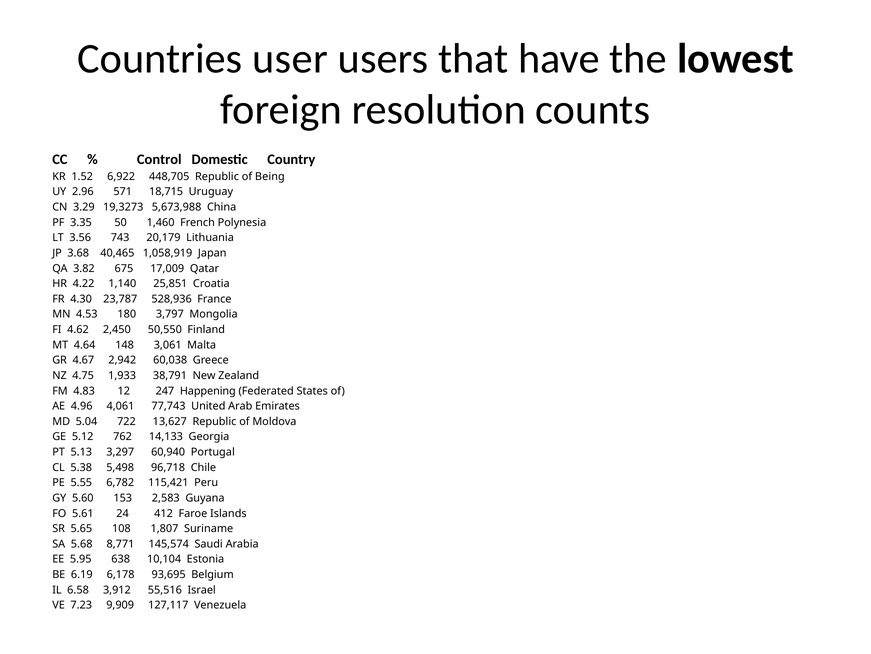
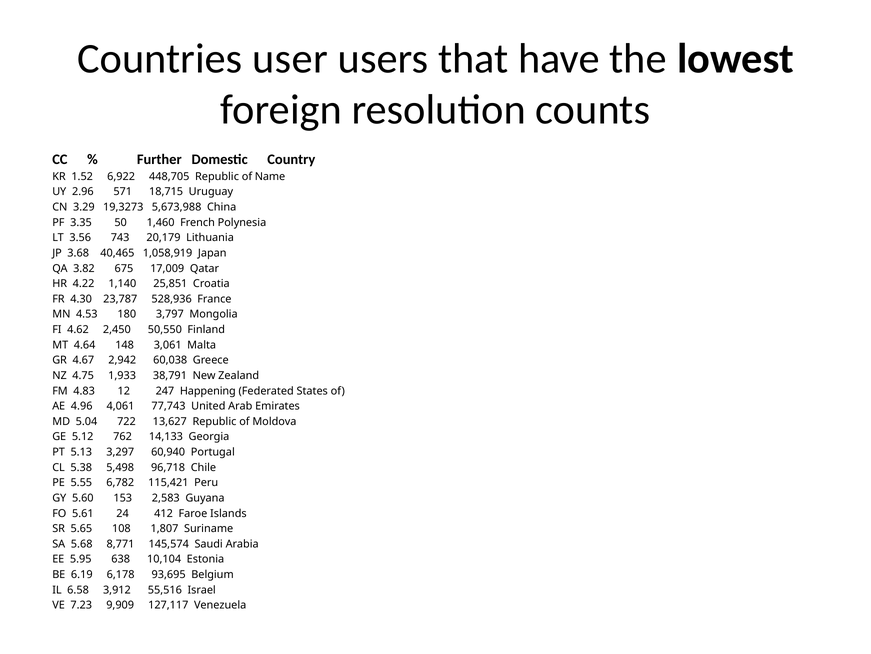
Control: Control -> Further
Being: Being -> Name
